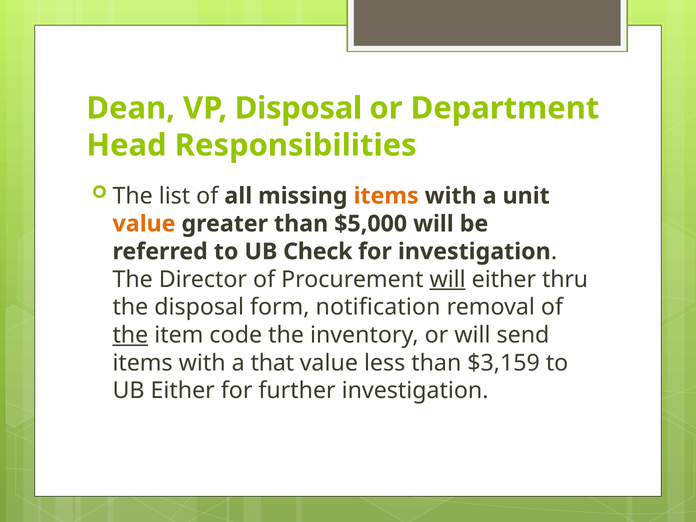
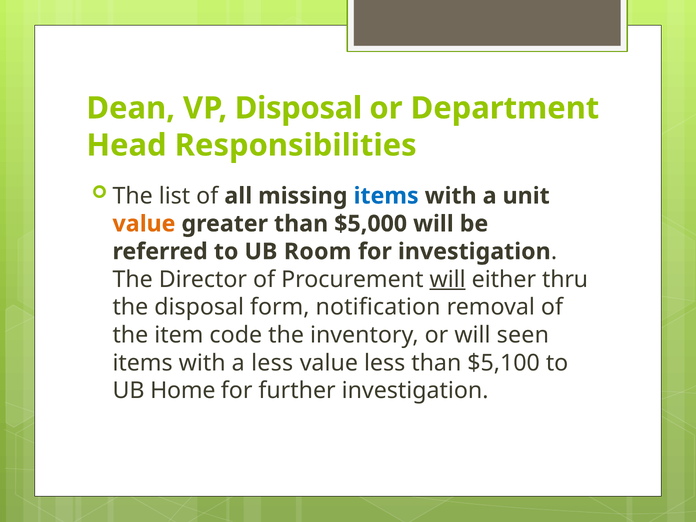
items at (386, 196) colour: orange -> blue
Check: Check -> Room
the at (130, 335) underline: present -> none
send: send -> seen
a that: that -> less
$3,159: $3,159 -> $5,100
UB Either: Either -> Home
